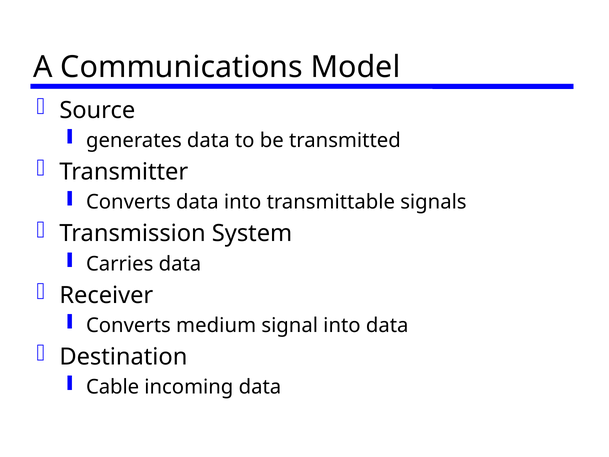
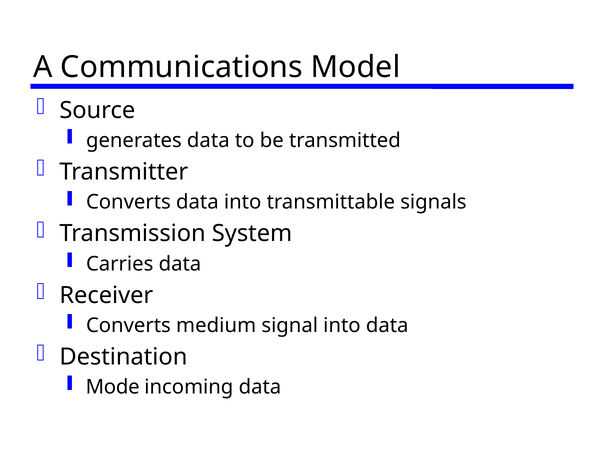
Cable: Cable -> Mode
